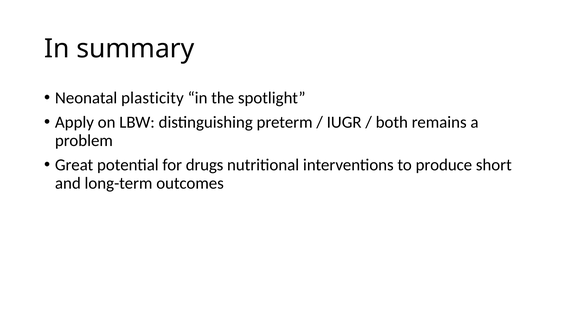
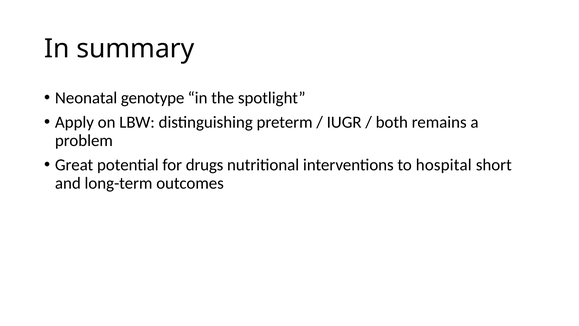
plasticity: plasticity -> genotype
produce: produce -> hospital
